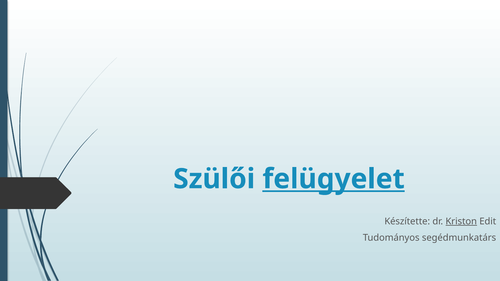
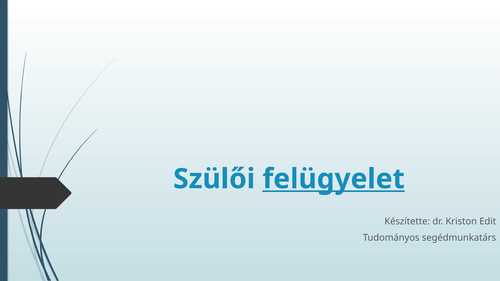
Kriston underline: present -> none
